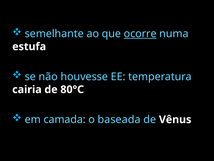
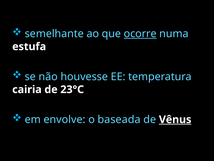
80°C: 80°C -> 23°C
camada: camada -> envolve
Vênus underline: none -> present
